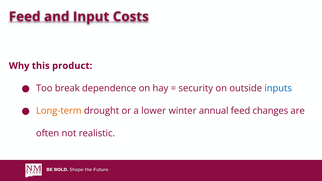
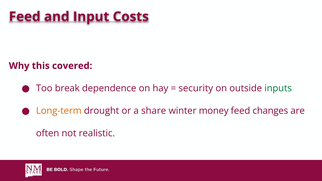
product: product -> covered
inputs colour: blue -> green
lower: lower -> share
annual: annual -> money
